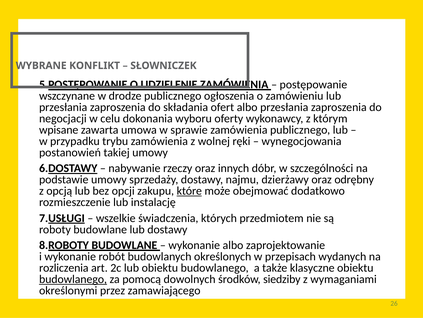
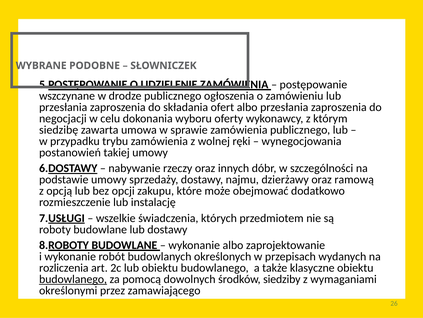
KONFLIKT: KONFLIKT -> PODOBNE
wpisane: wpisane -> siedzibę
odrębny: odrębny -> ramową
które underline: present -> none
